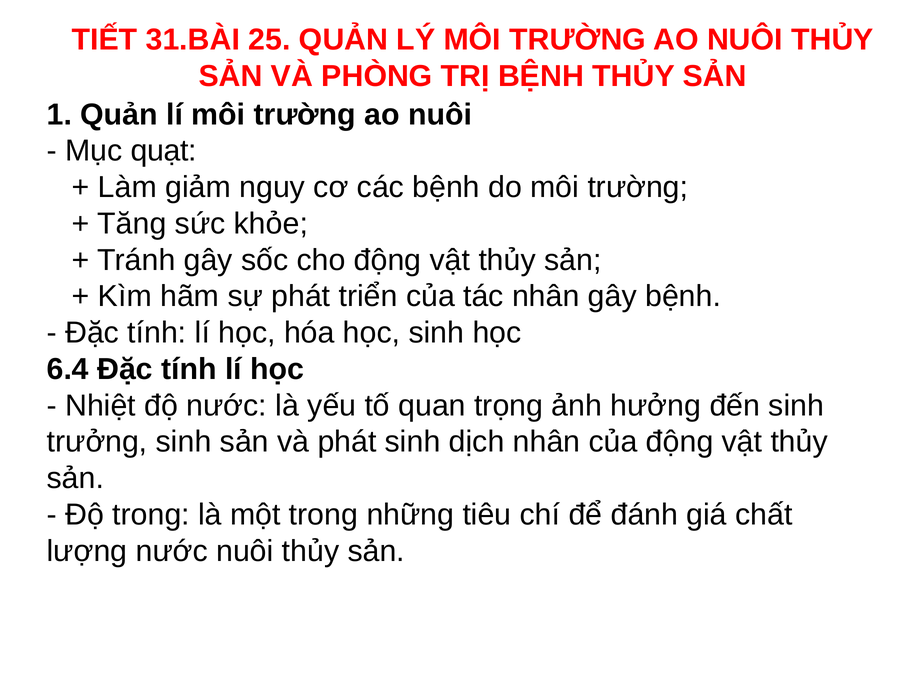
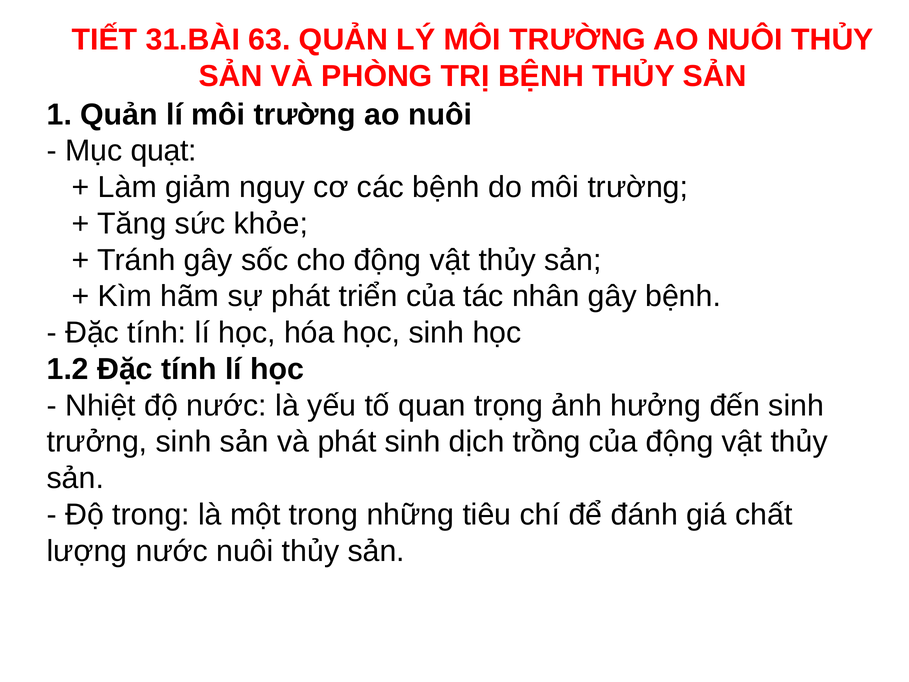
25: 25 -> 63
6.4: 6.4 -> 1.2
dịch nhân: nhân -> trồng
